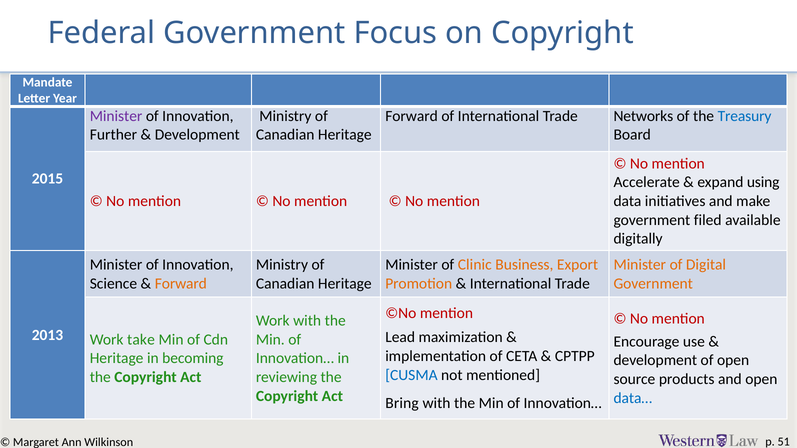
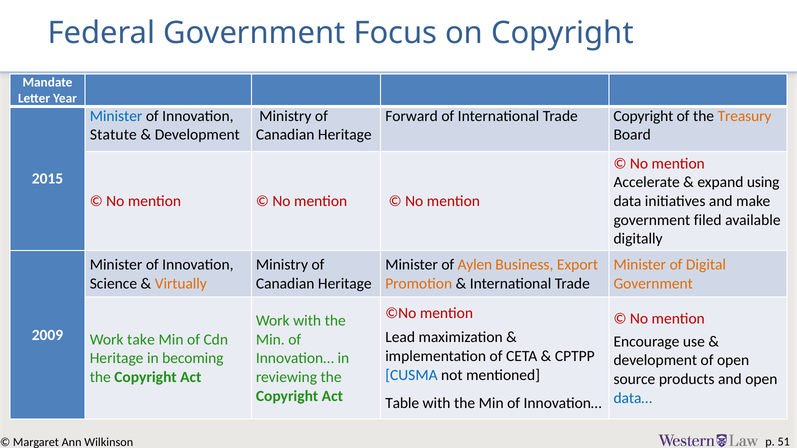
Minister at (116, 116) colour: purple -> blue
Trade Networks: Networks -> Copyright
Treasury colour: blue -> orange
Further: Further -> Statute
Clinic: Clinic -> Aylen
Forward at (181, 284): Forward -> Virtually
2013: 2013 -> 2009
Bring: Bring -> Table
